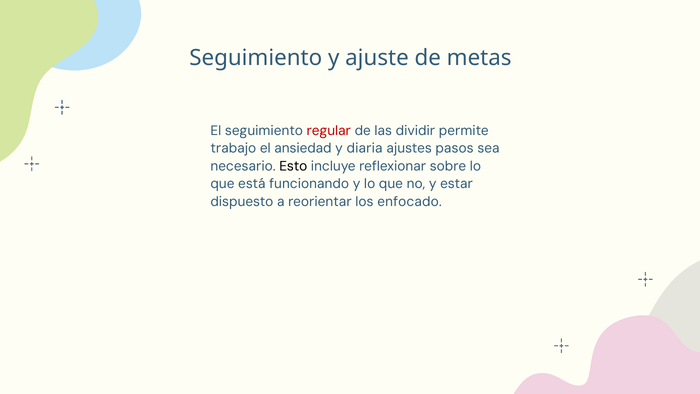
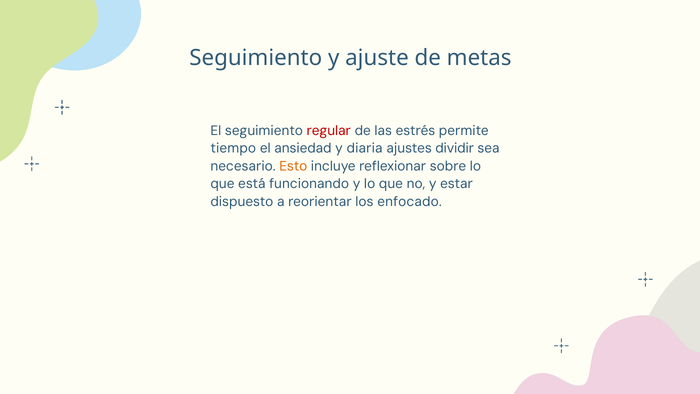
dividir: dividir -> estrés
trabajo: trabajo -> tiempo
pasos: pasos -> dividir
Esto colour: black -> orange
